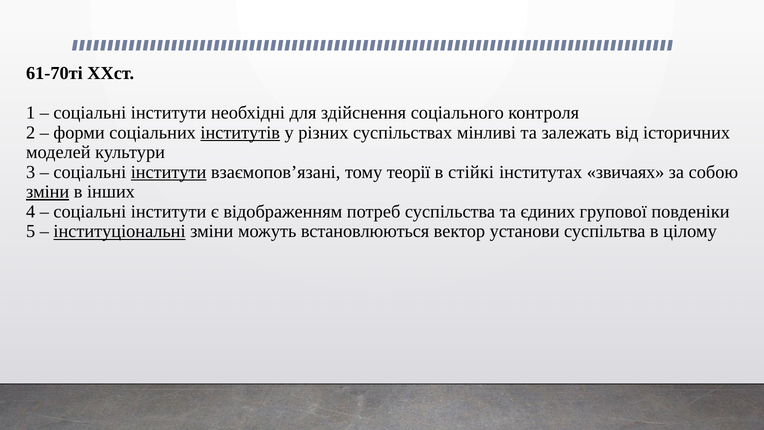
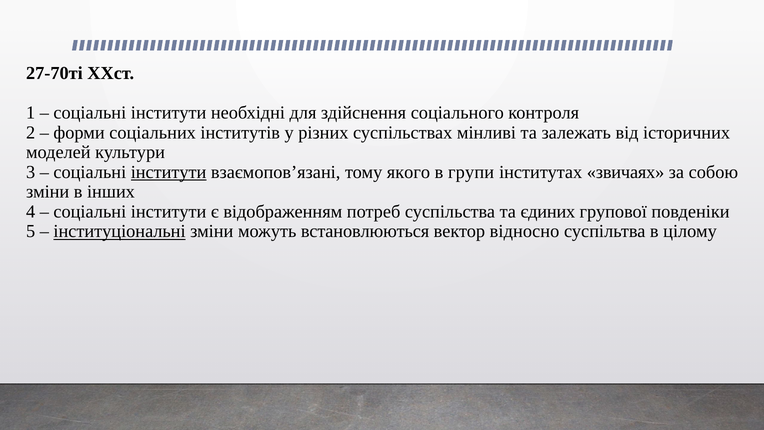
61-70ті: 61-70ті -> 27-70ті
інститутів underline: present -> none
теорії: теорії -> якого
стійкі: стійкі -> групи
зміни at (48, 192) underline: present -> none
установи: установи -> відносно
